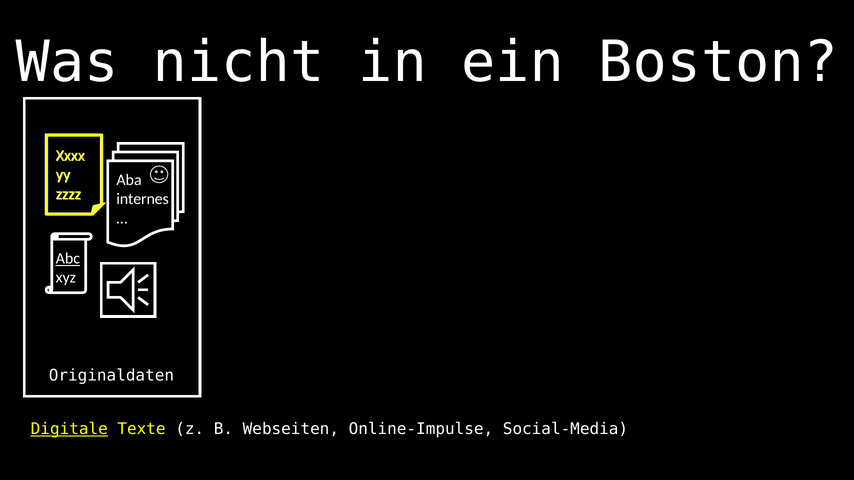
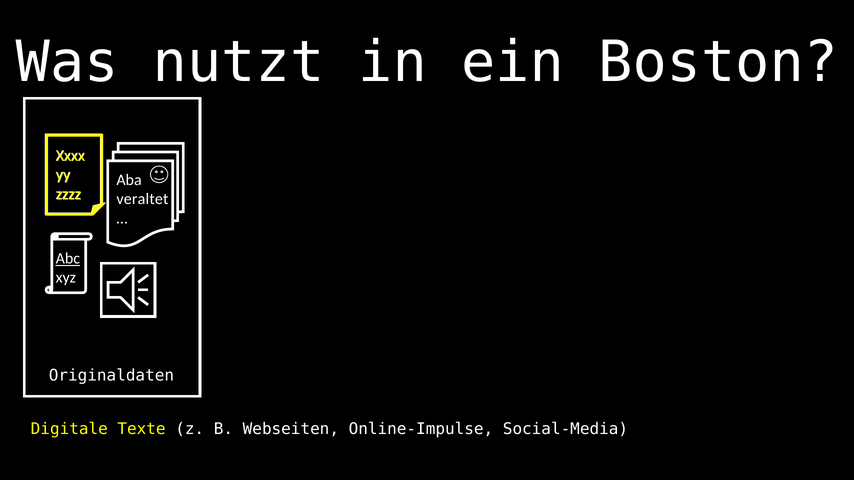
nicht: nicht -> nutzt
internes: internes -> veraltet
Digitale underline: present -> none
